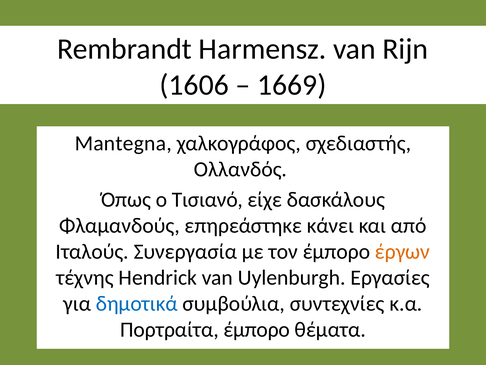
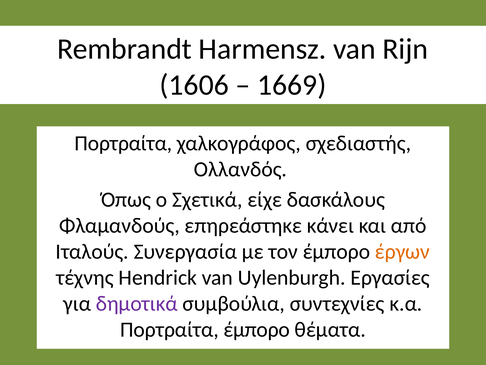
Mantegna at (123, 143): Mantegna -> Πορτραίτα
Τισιανό: Τισιανό -> Σχετικά
δημοτικά colour: blue -> purple
